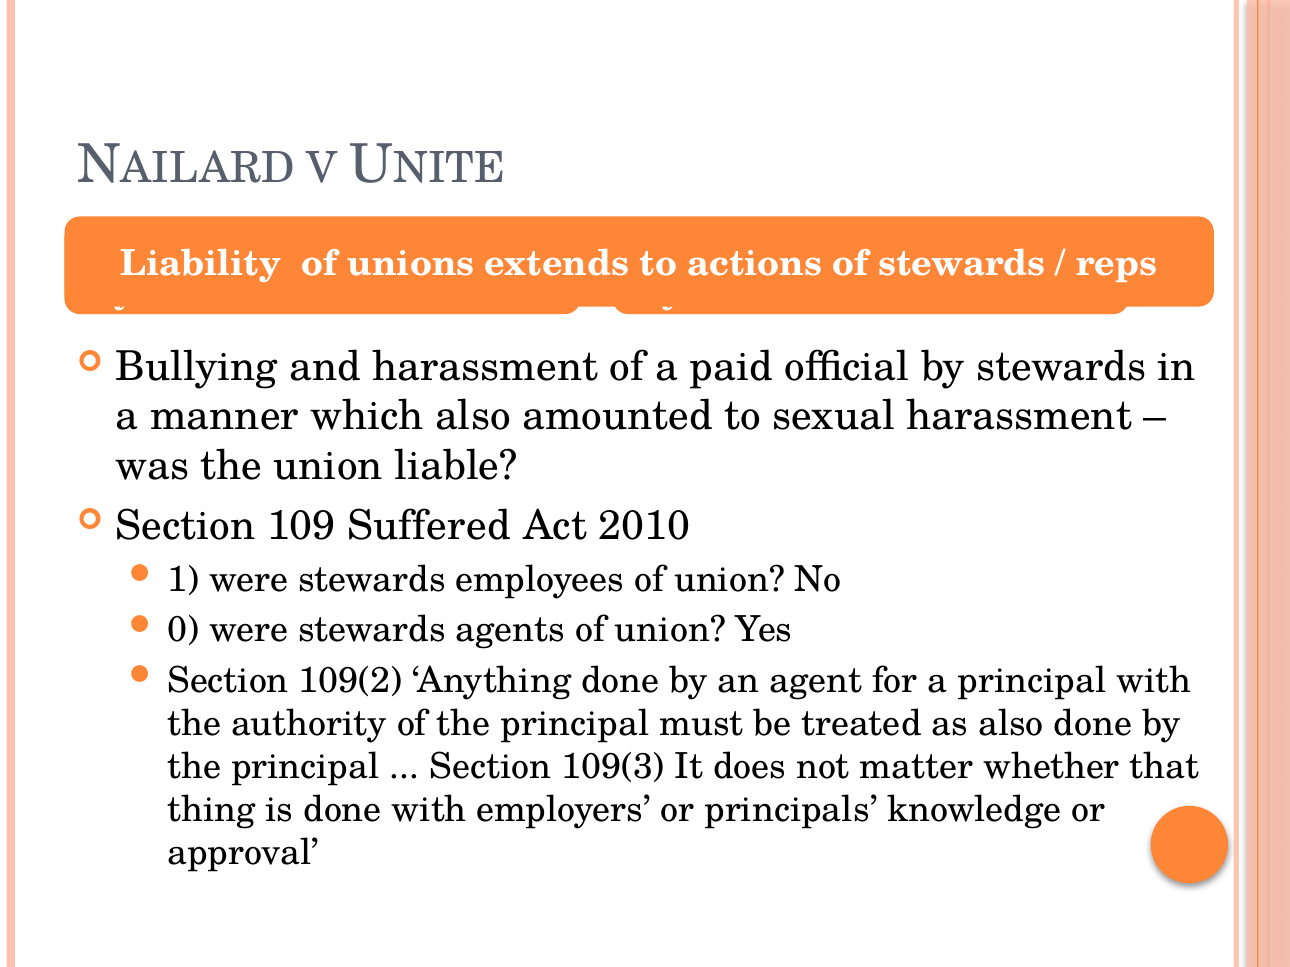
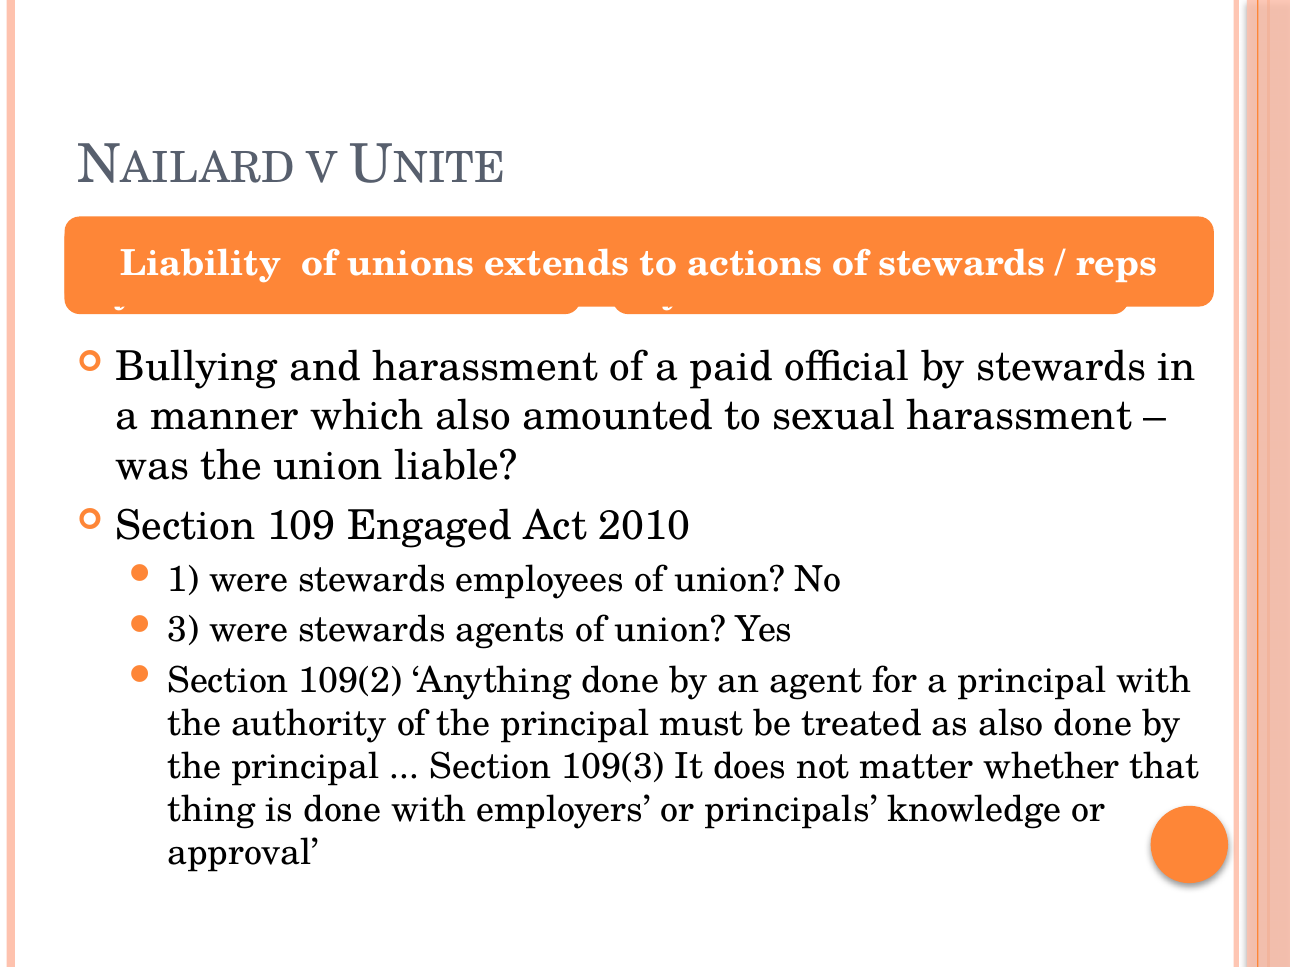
Suffered: Suffered -> Engaged
0: 0 -> 3
